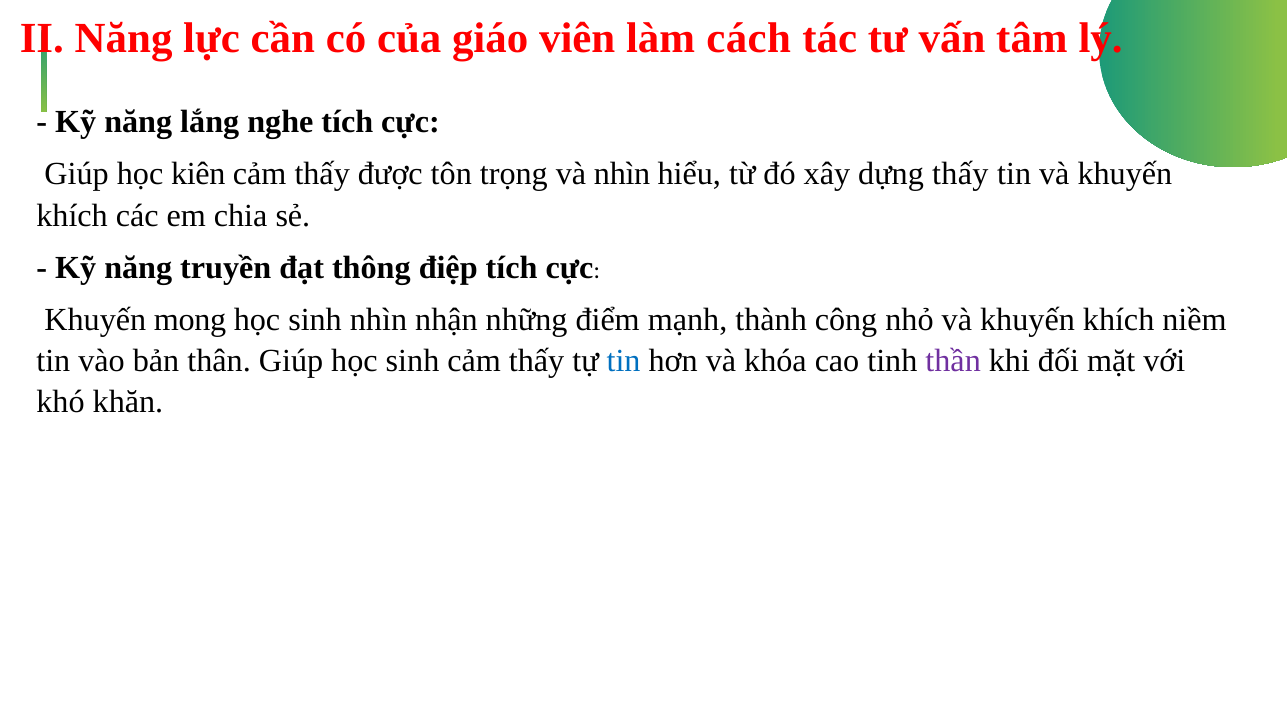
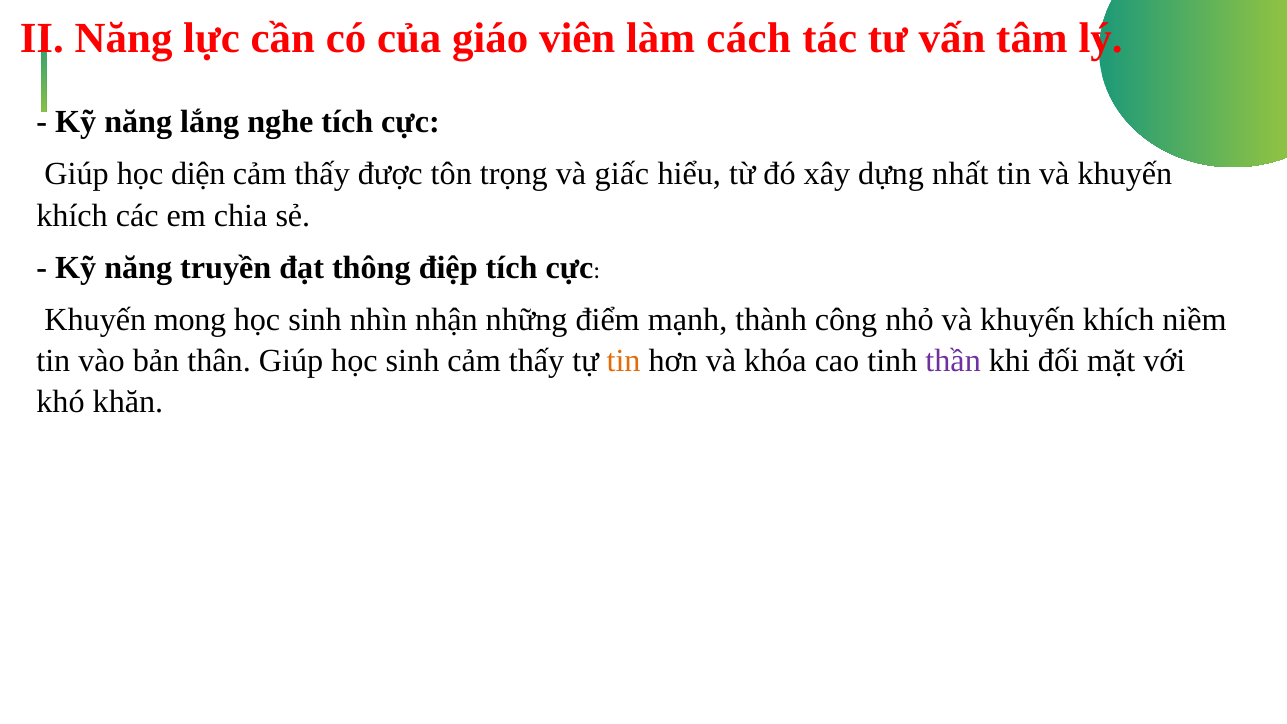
kiên: kiên -> diện
và nhìn: nhìn -> giấc
dựng thấy: thấy -> nhất
tin at (624, 361) colour: blue -> orange
